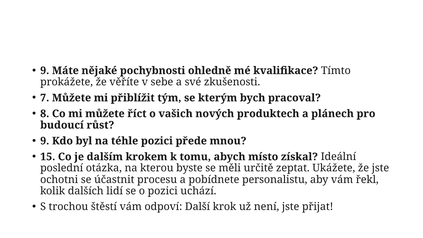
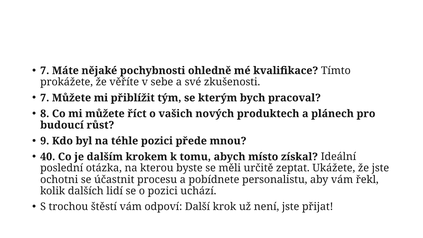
9 at (45, 71): 9 -> 7
15: 15 -> 40
